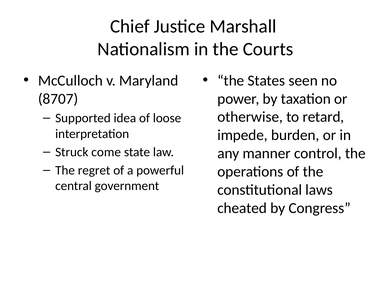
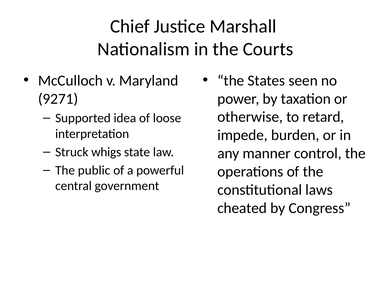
8707: 8707 -> 9271
come: come -> whigs
regret: regret -> public
